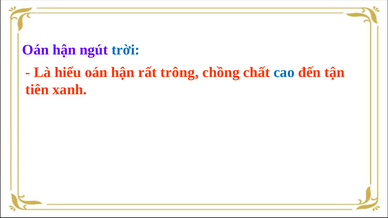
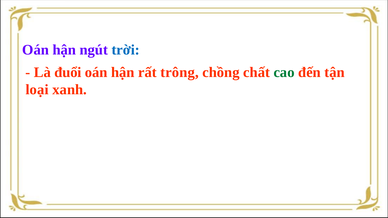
hiểu: hiểu -> đuổi
cao colour: blue -> green
tiên: tiên -> loại
